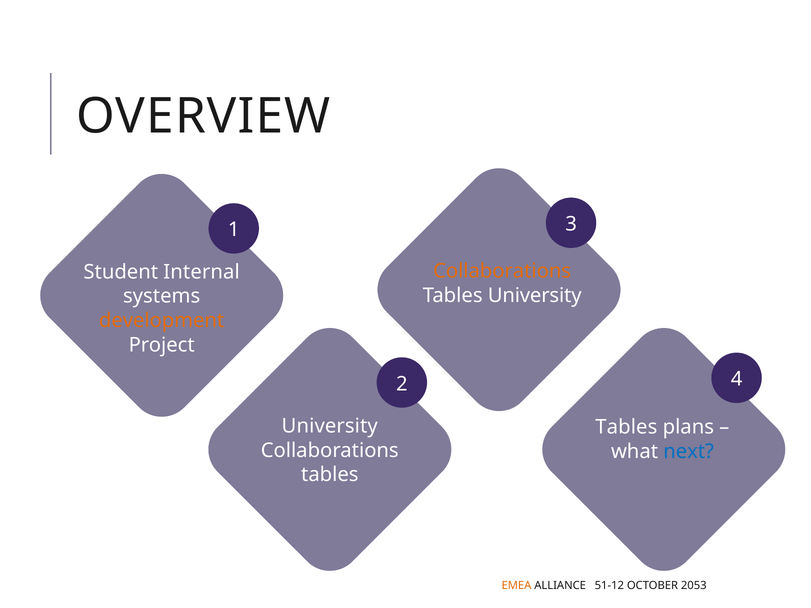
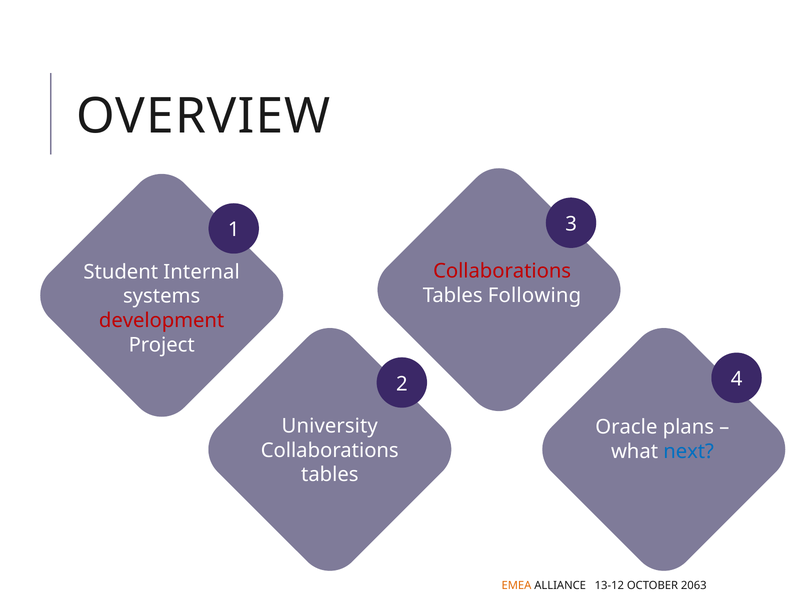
Collaborations at (502, 271) colour: orange -> red
Tables University: University -> Following
development colour: orange -> red
Tables at (626, 427): Tables -> Oracle
51-12: 51-12 -> 13-12
2053: 2053 -> 2063
